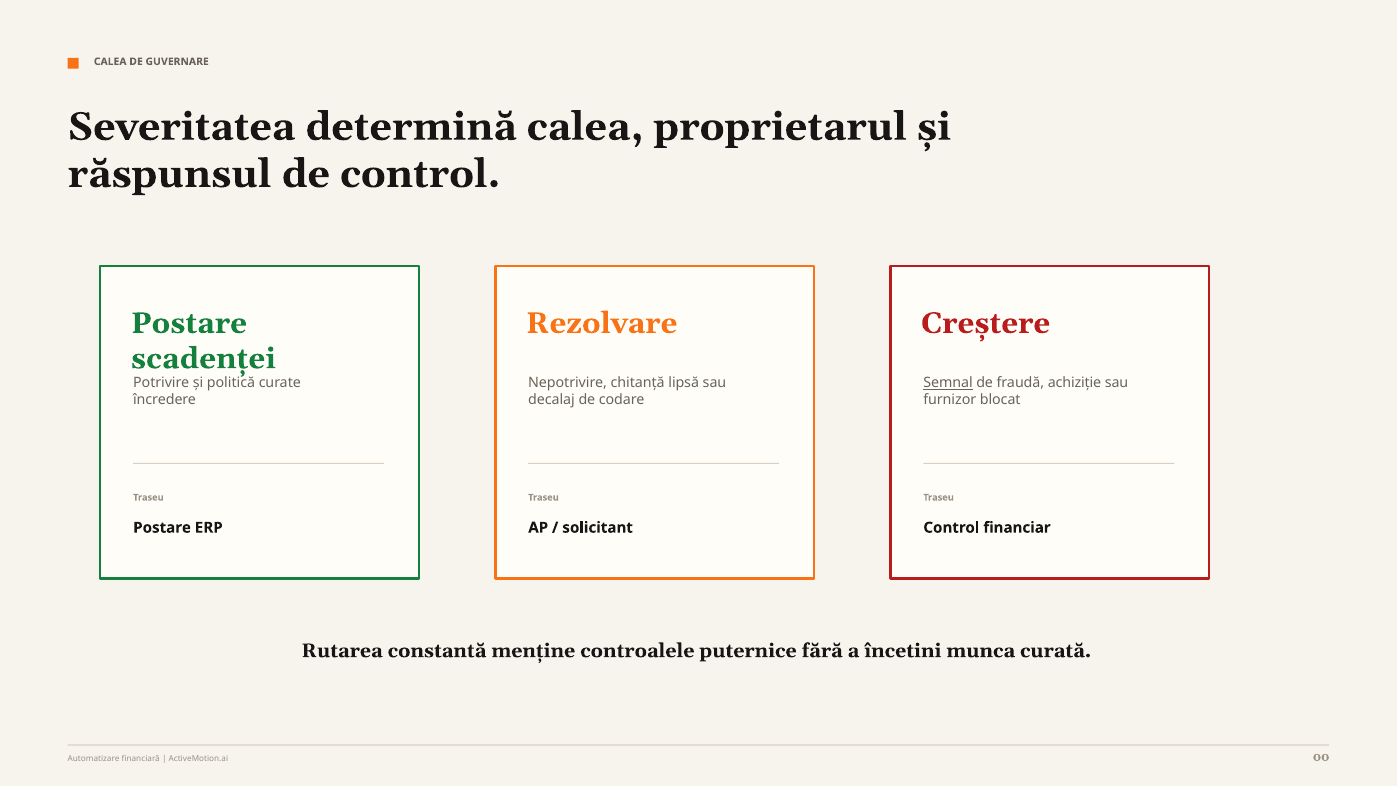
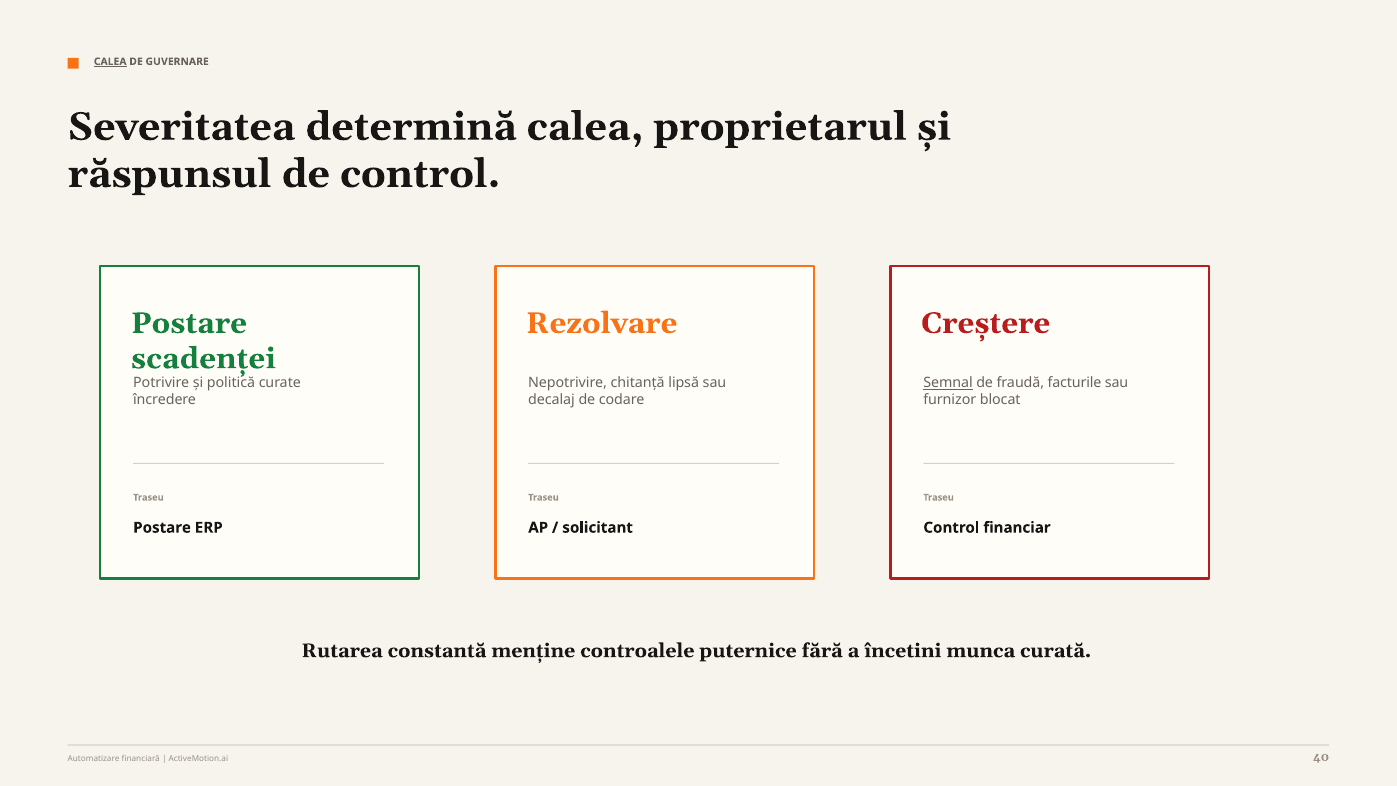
CALEA at (110, 62) underline: none -> present
achiziție: achiziție -> facturile
00: 00 -> 40
